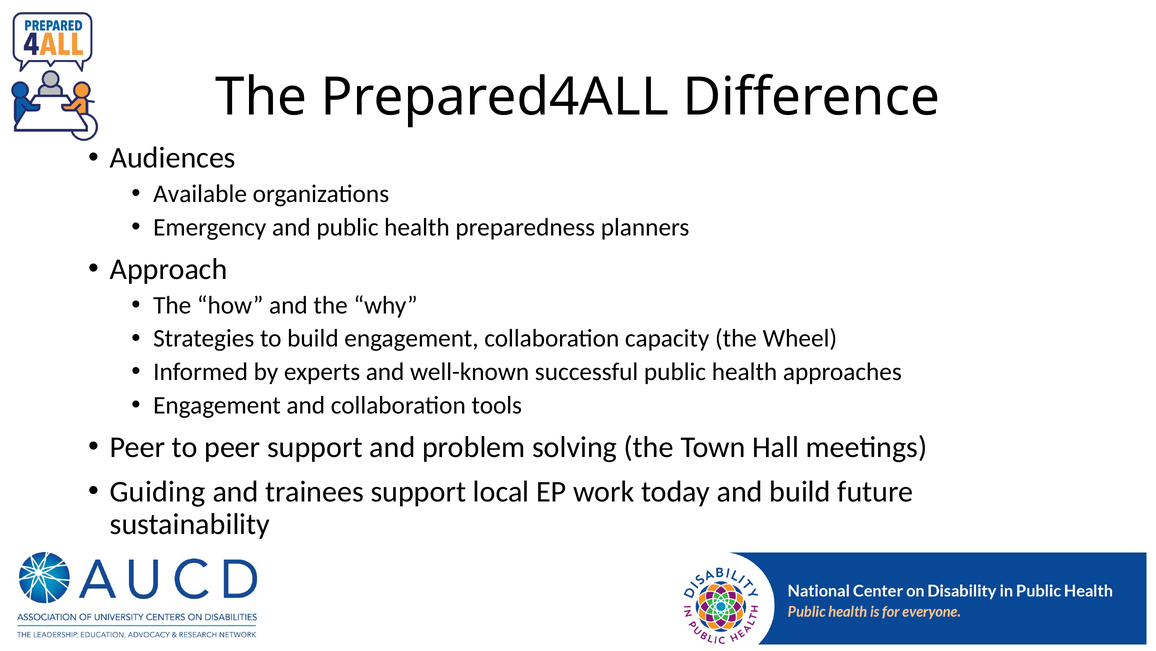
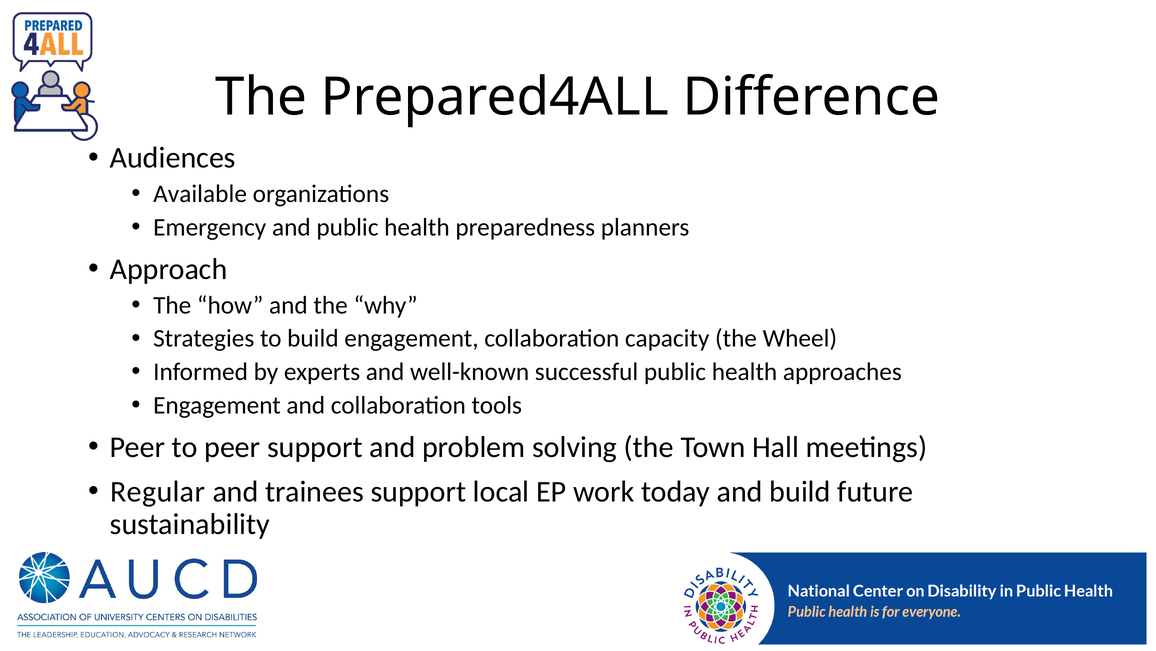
Guiding: Guiding -> Regular
